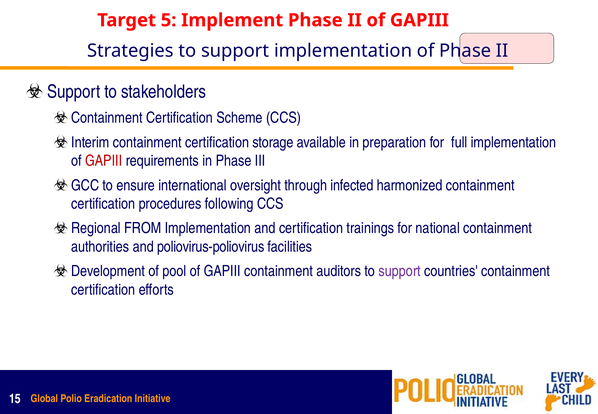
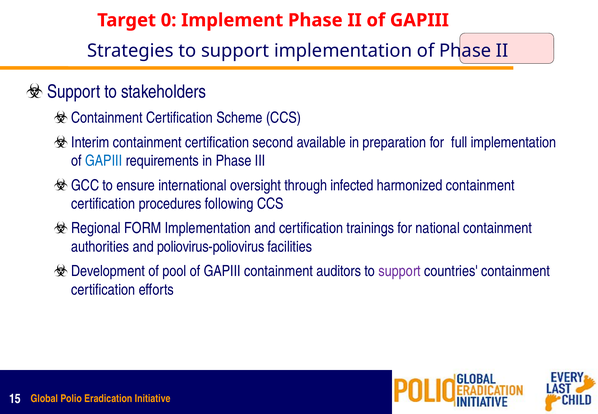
5: 5 -> 0
storage: storage -> second
GAPIII at (104, 161) colour: red -> blue
FROM: FROM -> FORM
